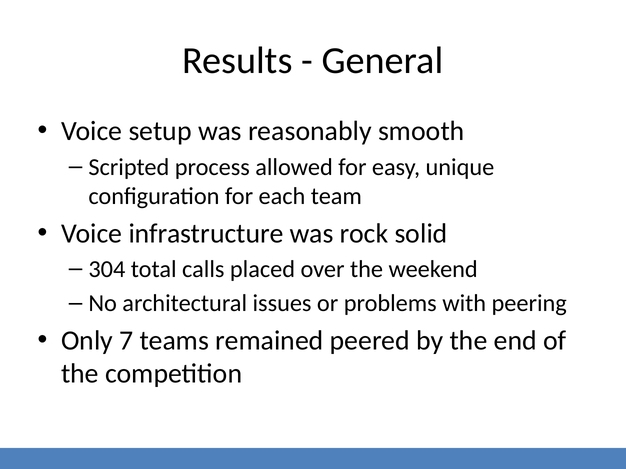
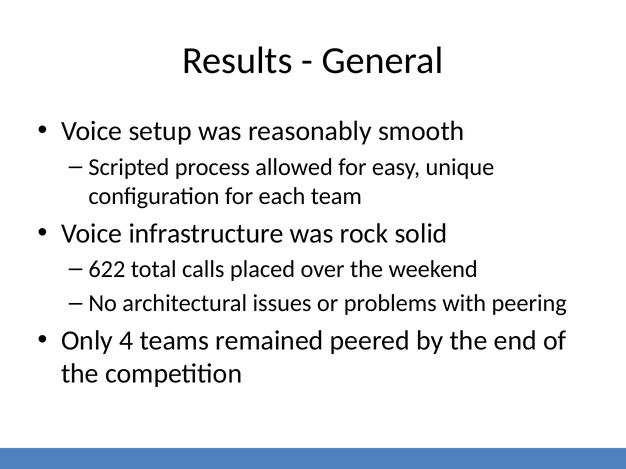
304: 304 -> 622
7: 7 -> 4
